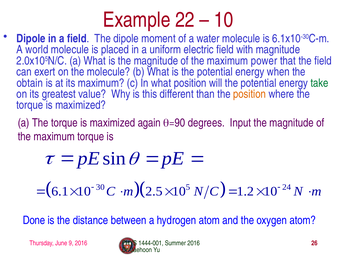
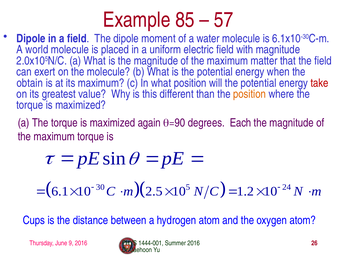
22: 22 -> 85
10 at (224, 20): 10 -> 57
power: power -> matter
take colour: green -> red
Input: Input -> Each
Done: Done -> Cups
